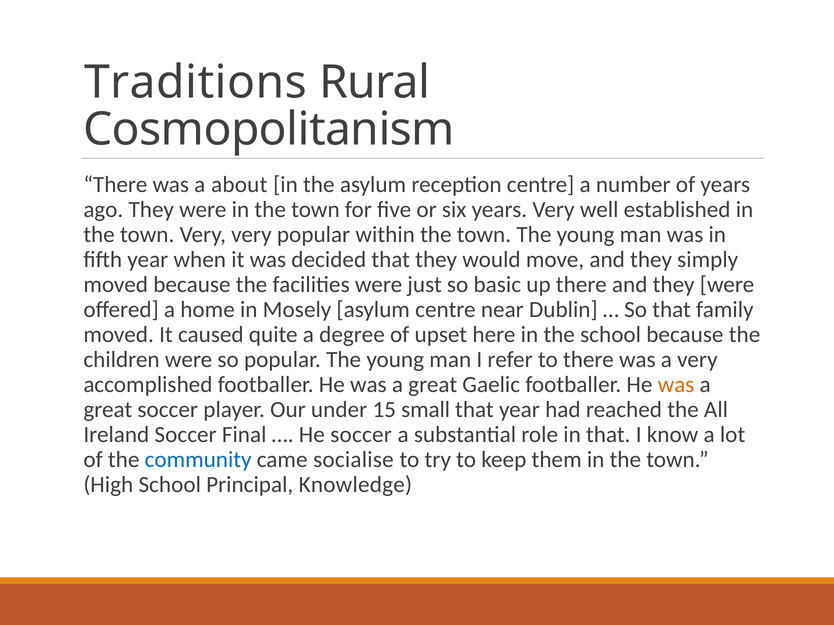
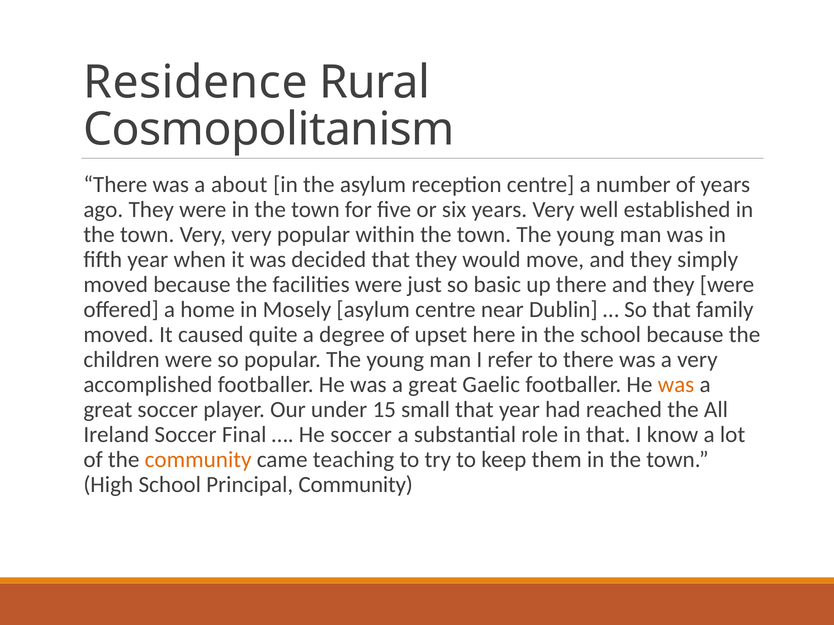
Traditions: Traditions -> Residence
community at (198, 460) colour: blue -> orange
socialise: socialise -> teaching
Principal Knowledge: Knowledge -> Community
